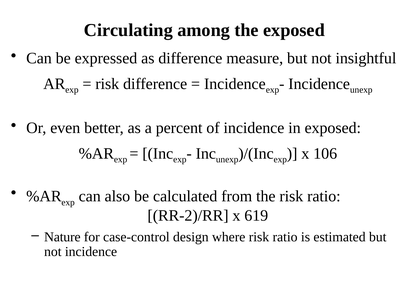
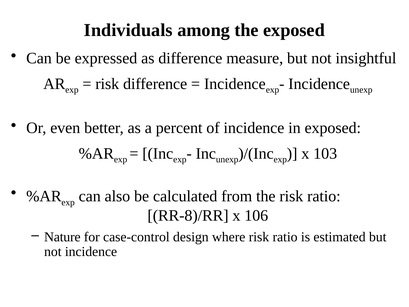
Circulating: Circulating -> Individuals
106: 106 -> 103
RR-2)/RR: RR-2)/RR -> RR-8)/RR
619: 619 -> 106
